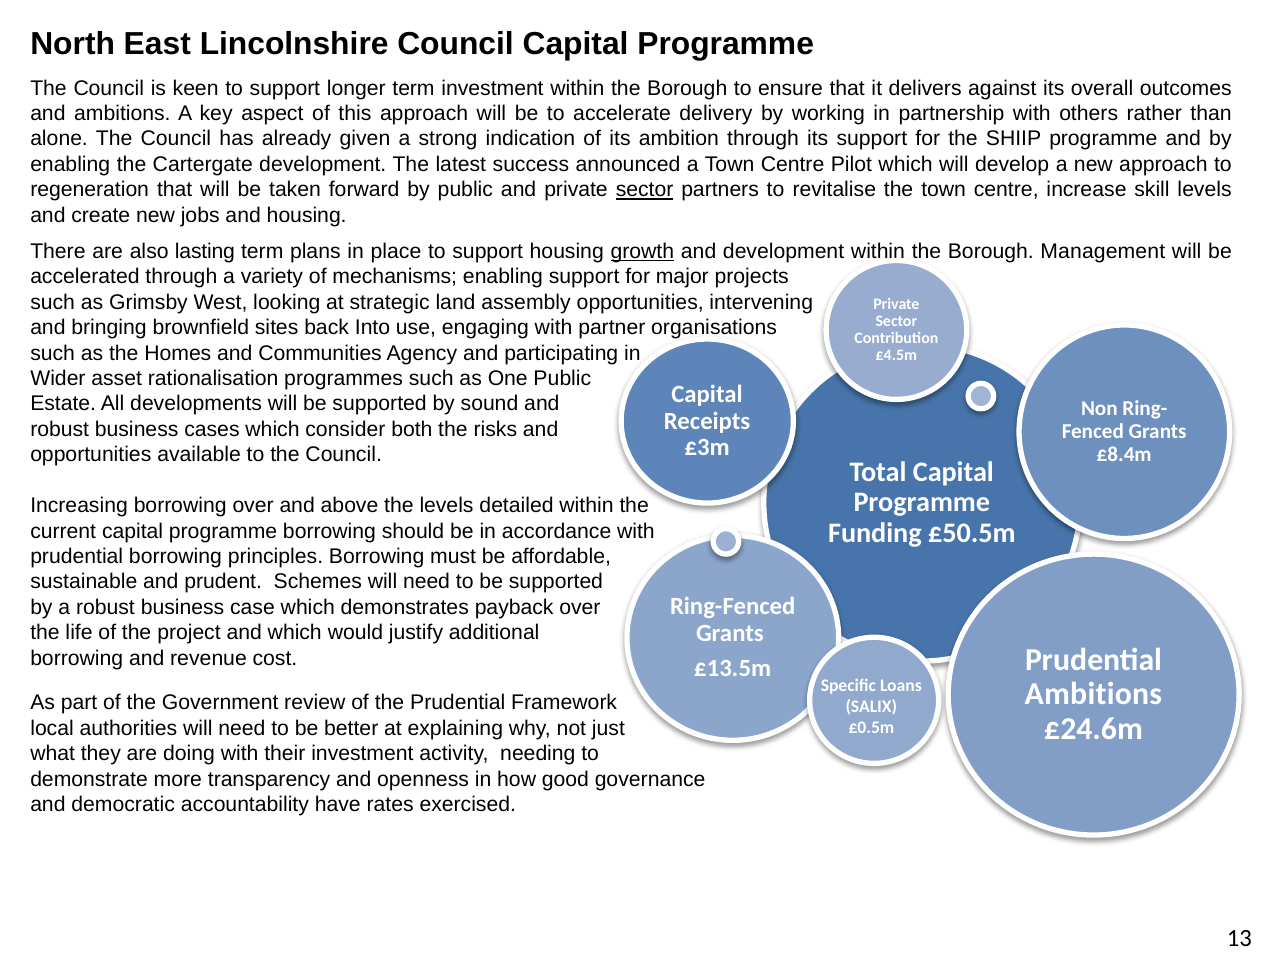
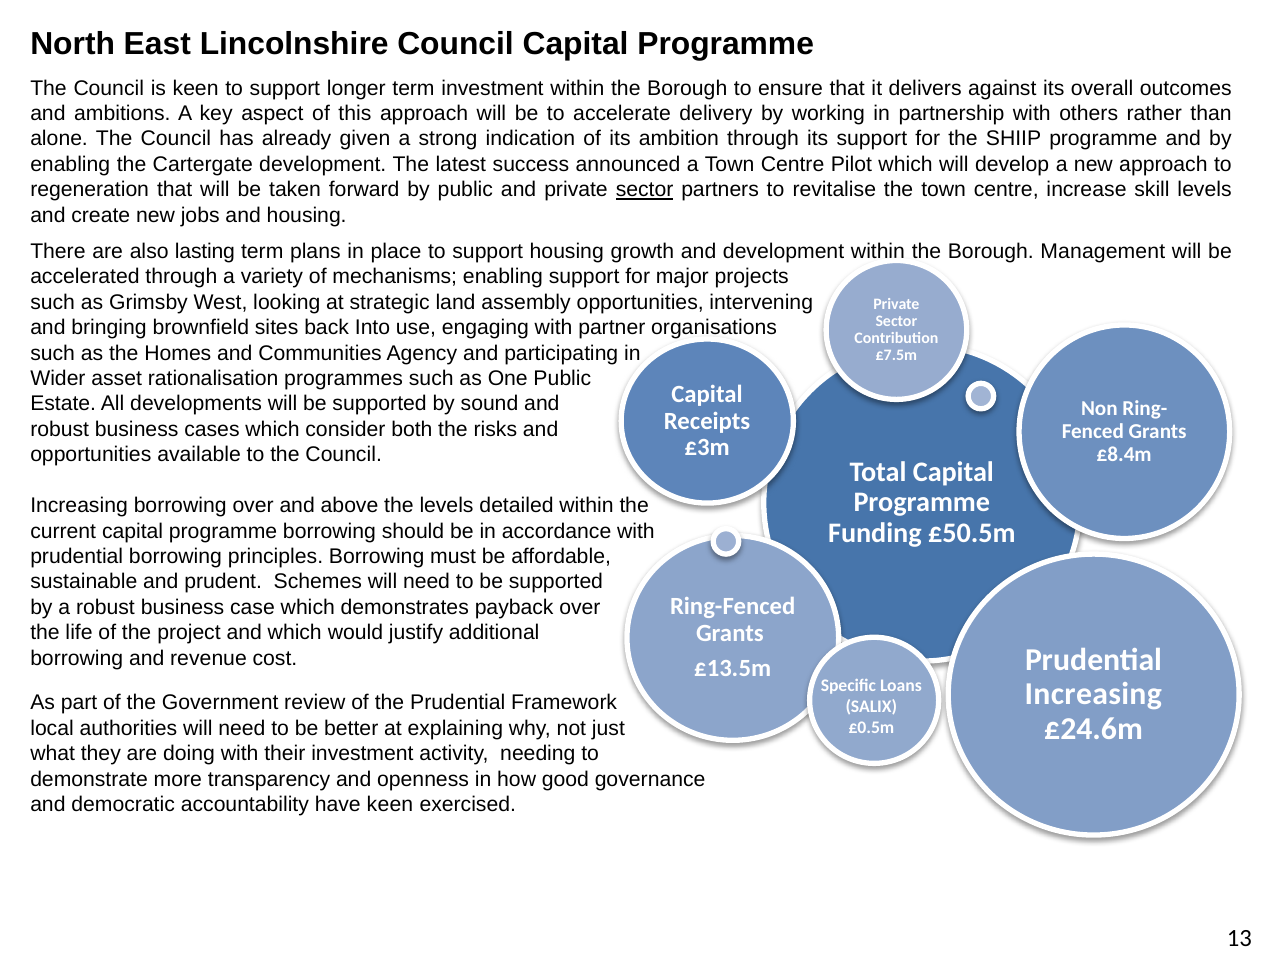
growth underline: present -> none
£4.5m: £4.5m -> £7.5m
Ambitions at (1093, 694): Ambitions -> Increasing
have rates: rates -> keen
